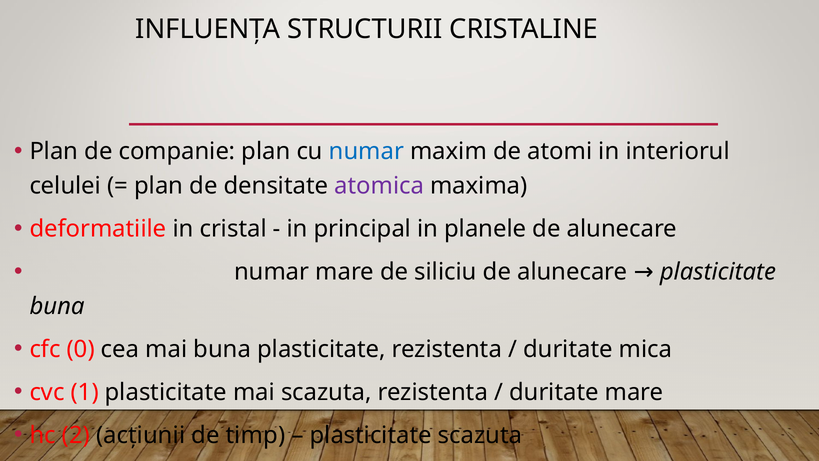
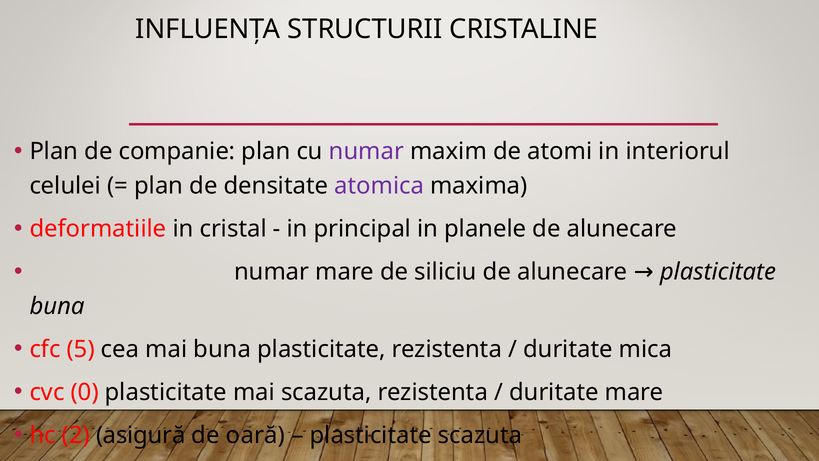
numar at (366, 151) colour: blue -> purple
0: 0 -> 5
1: 1 -> 0
acțiunii: acțiunii -> asigură
timp: timp -> oară
